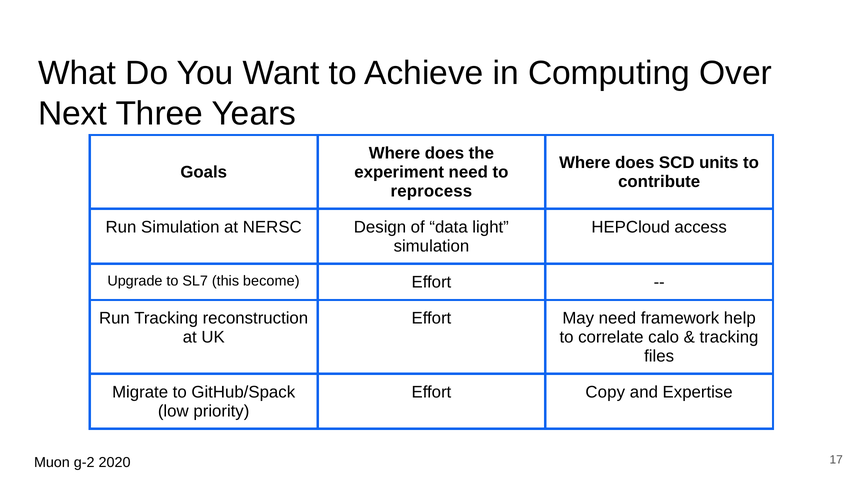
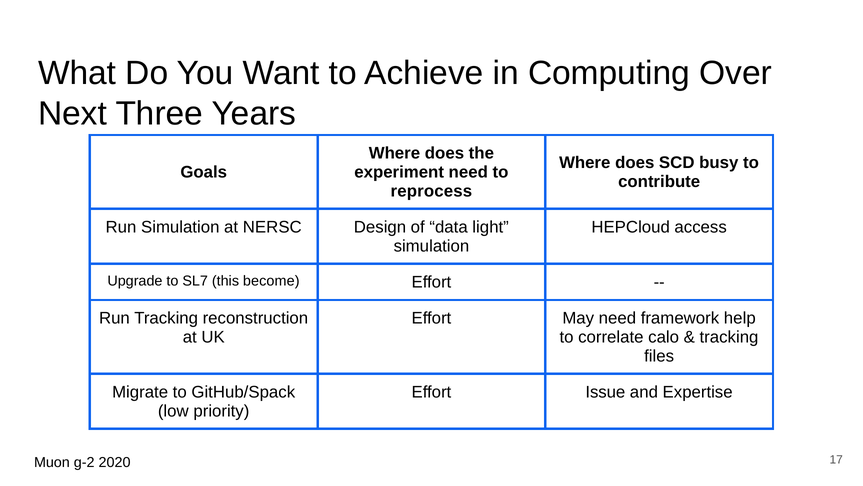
units: units -> busy
Copy: Copy -> Issue
